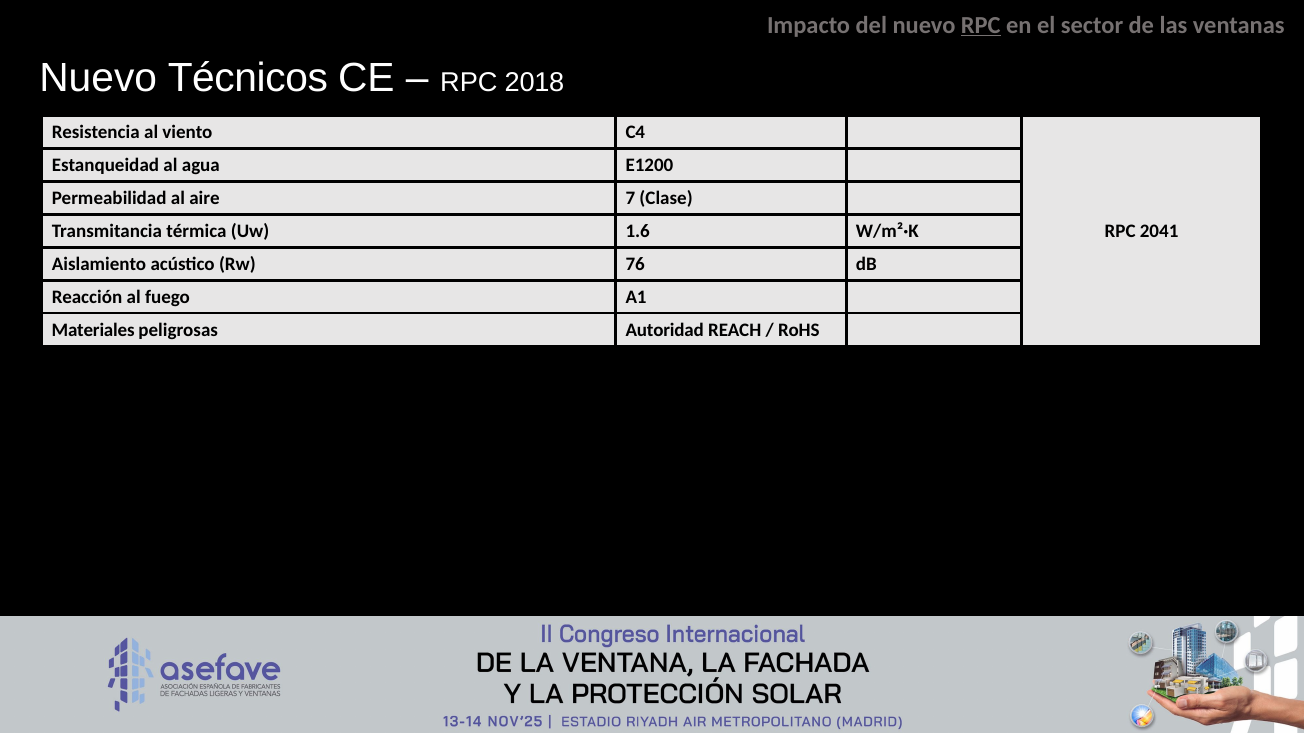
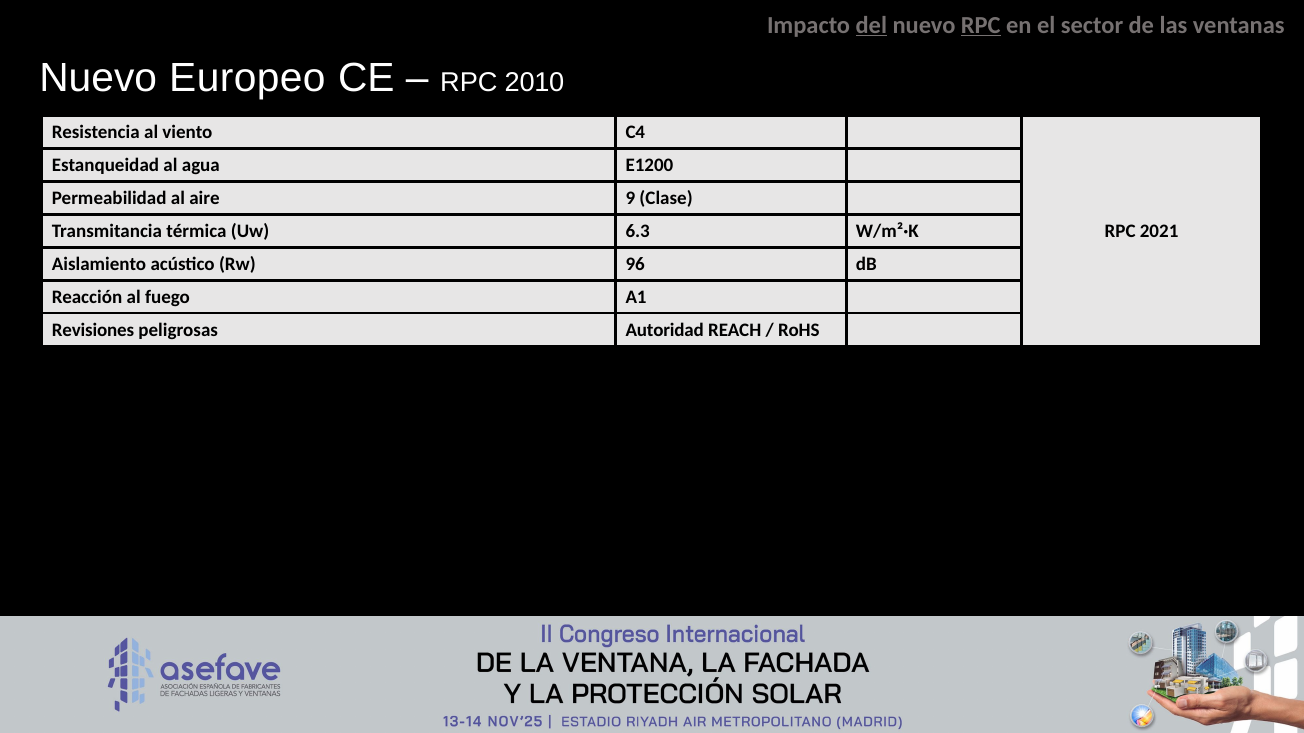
del underline: none -> present
Técnicos: Técnicos -> Europeo
2018: 2018 -> 2010
7: 7 -> 9
1.6: 1.6 -> 6.3
2041: 2041 -> 2021
76: 76 -> 96
Materiales: Materiales -> Revisiones
